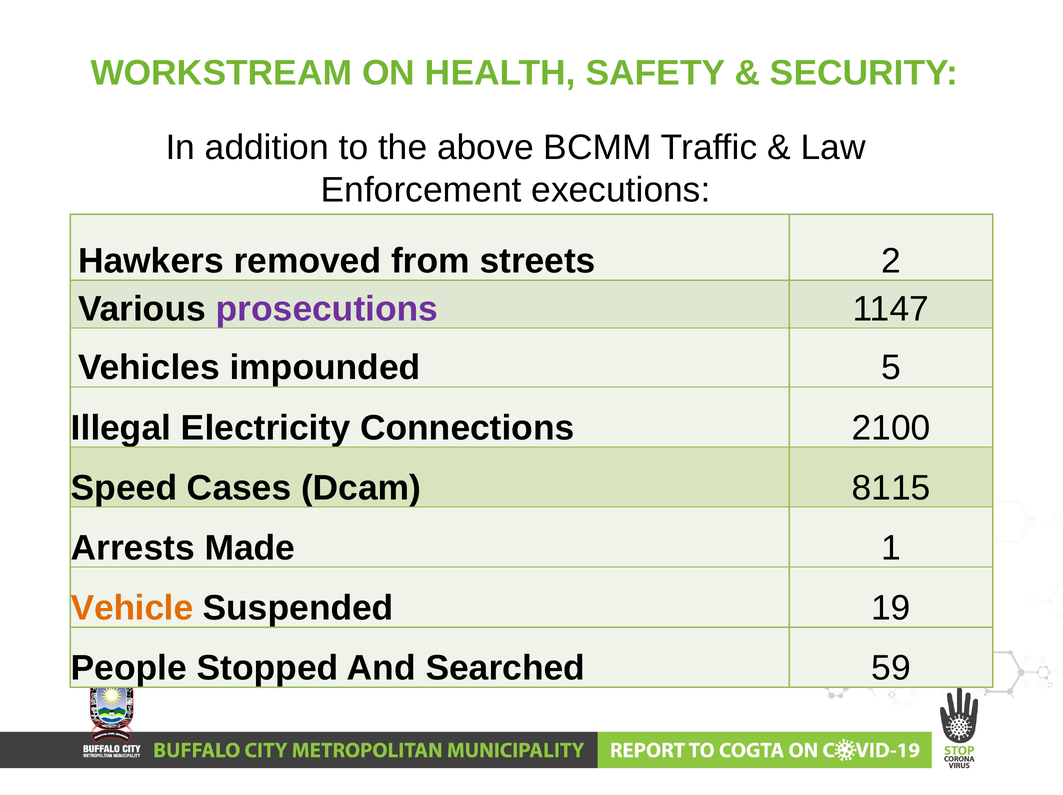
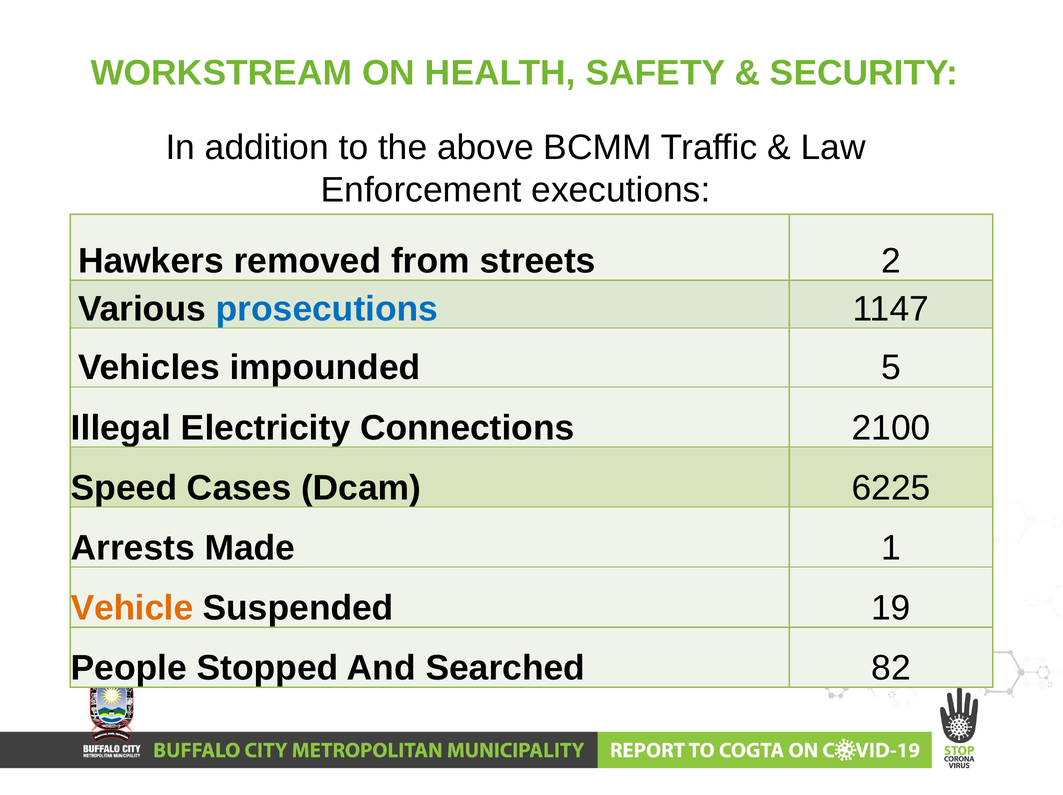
prosecutions colour: purple -> blue
8115: 8115 -> 6225
59: 59 -> 82
